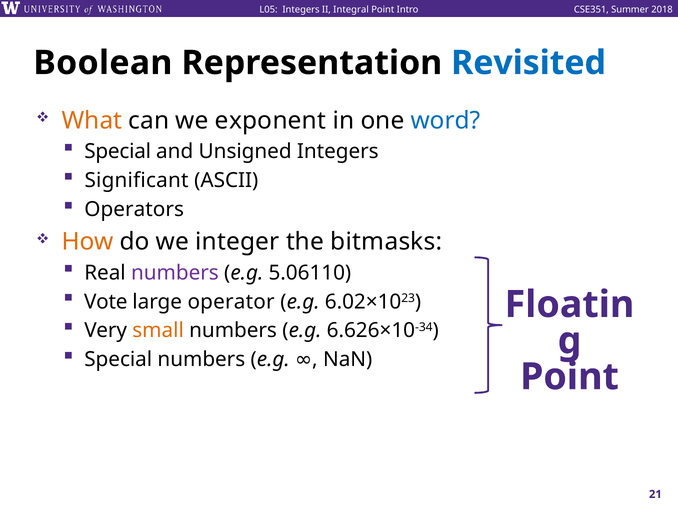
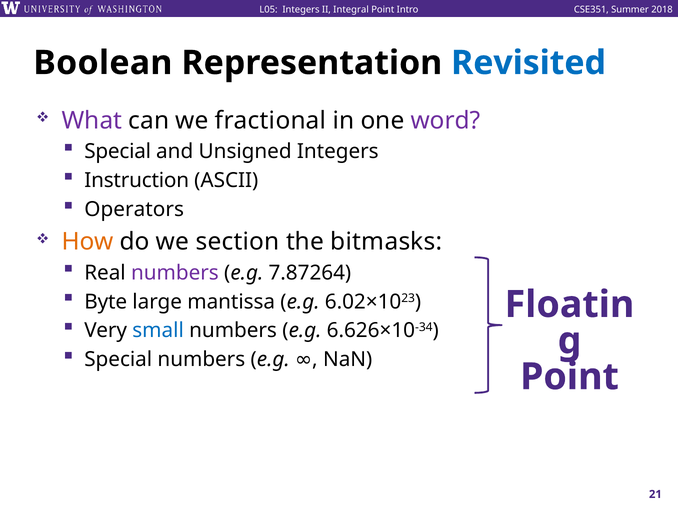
What colour: orange -> purple
exponent: exponent -> fractional
word colour: blue -> purple
Significant: Significant -> Instruction
integer: integer -> section
5.06110: 5.06110 -> 7.87264
Vote: Vote -> Byte
operator: operator -> mantissa
small colour: orange -> blue
